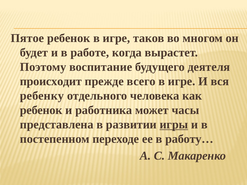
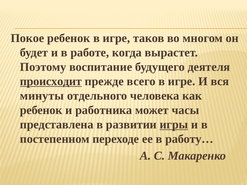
Пятое: Пятое -> Покое
происходит underline: none -> present
ребенку: ребенку -> минуты
